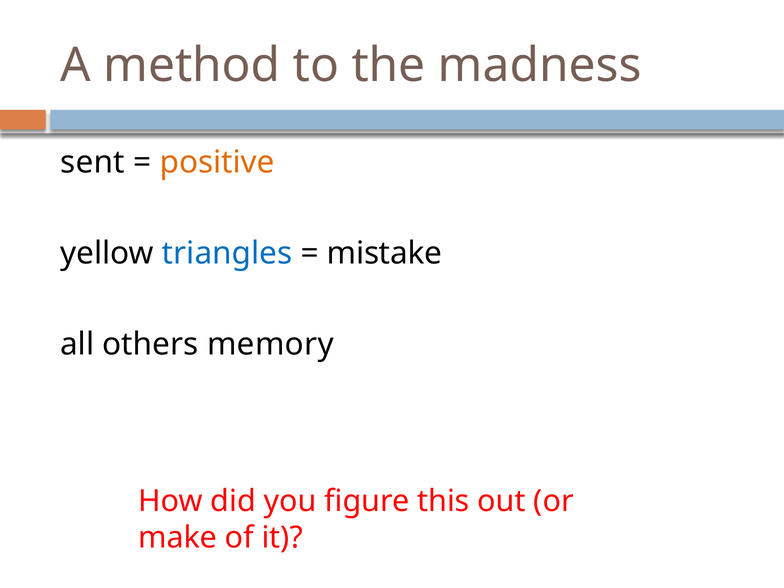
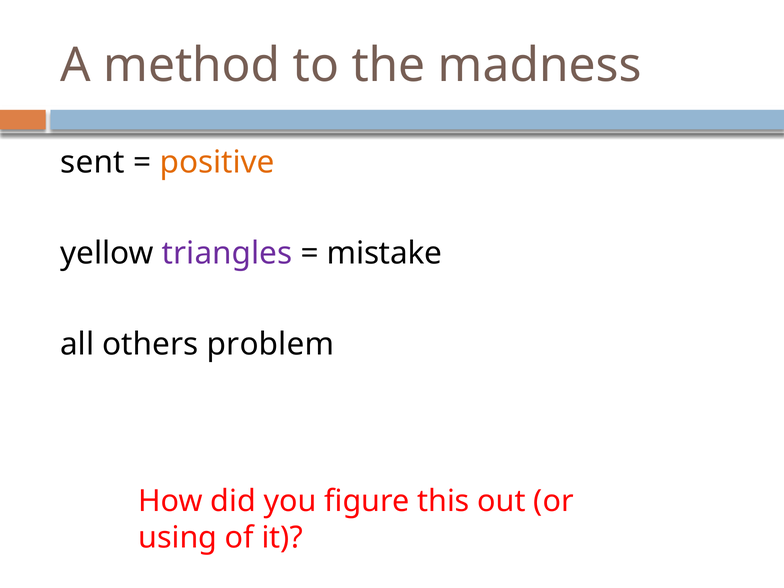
triangles colour: blue -> purple
memory: memory -> problem
make: make -> using
